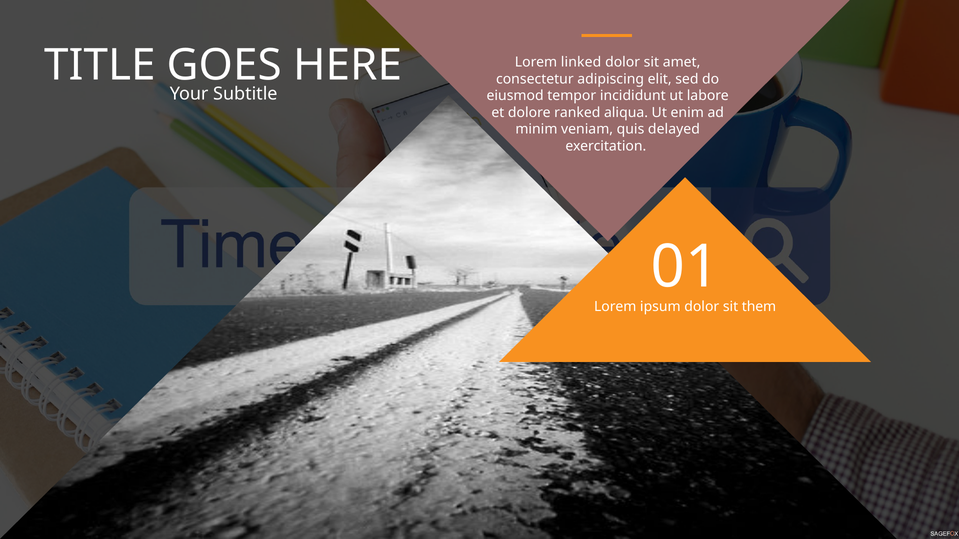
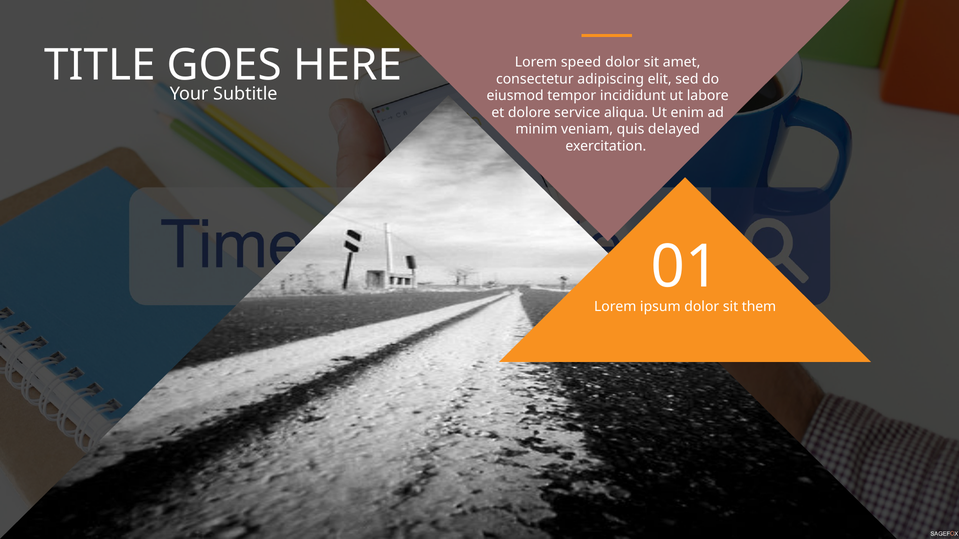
linked: linked -> speed
ranked: ranked -> service
